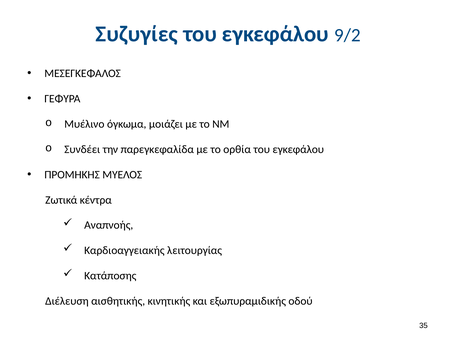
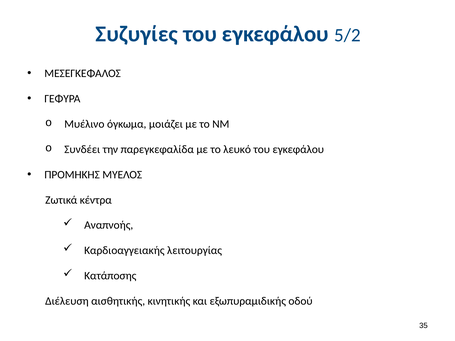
9/2: 9/2 -> 5/2
ορθία: ορθία -> λευκό
